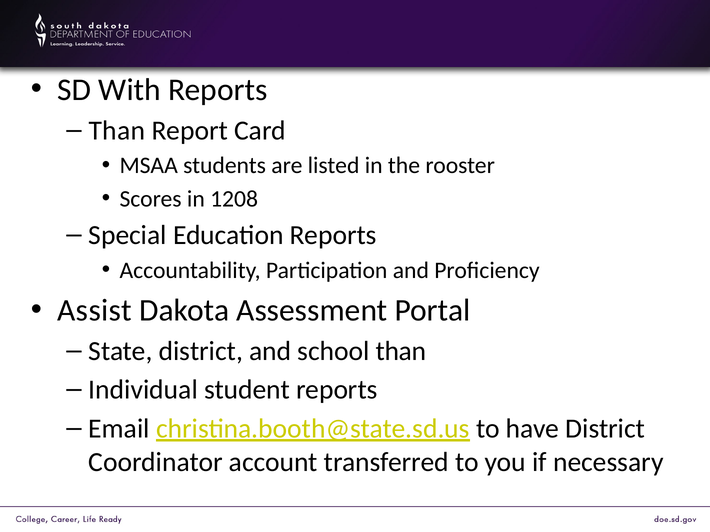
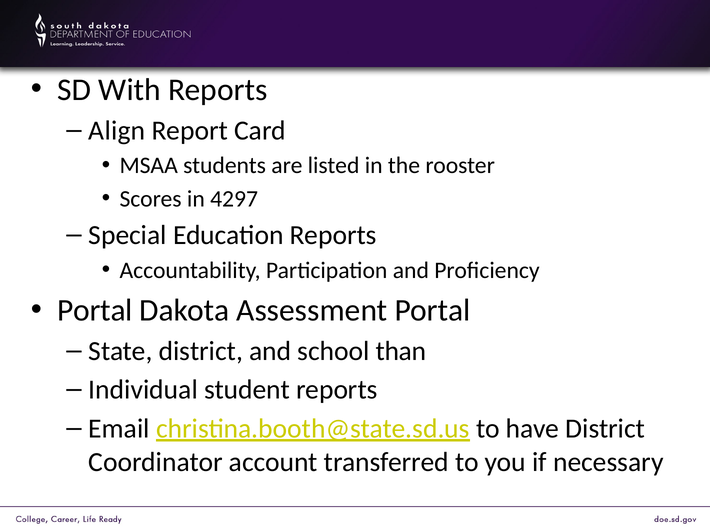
Than at (117, 131): Than -> Align
1208: 1208 -> 4297
Assist at (95, 311): Assist -> Portal
